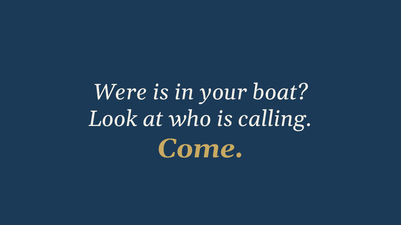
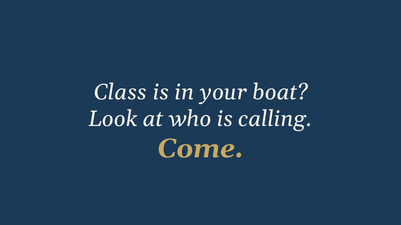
Were: Were -> Class
